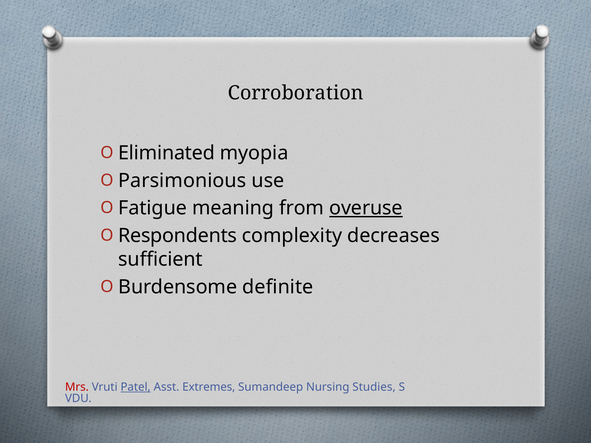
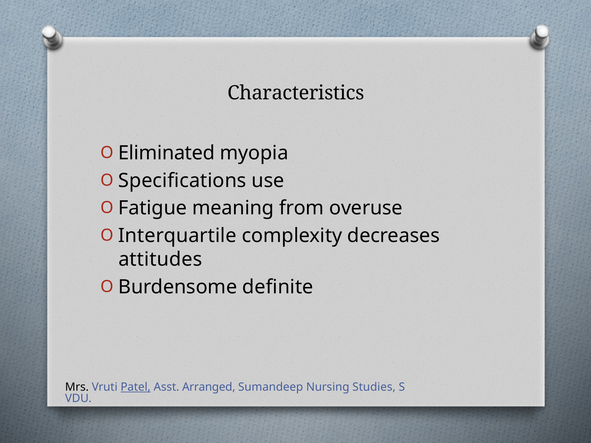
Corroboration: Corroboration -> Characteristics
Parsimonious: Parsimonious -> Specifications
overuse underline: present -> none
Respondents: Respondents -> Interquartile
sufficient: sufficient -> attitudes
Mrs colour: red -> black
Extremes: Extremes -> Arranged
